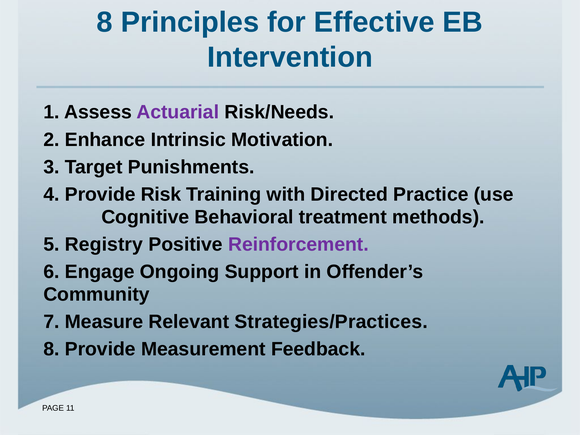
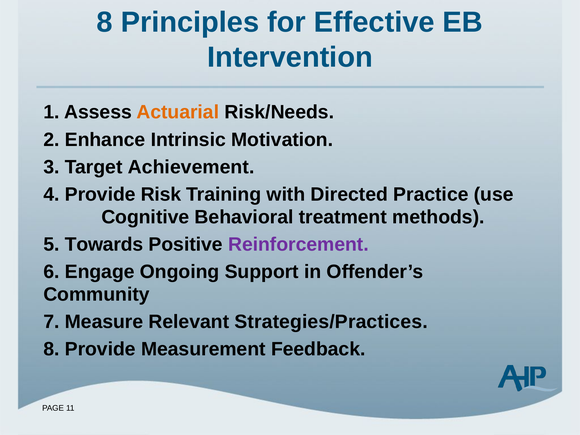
Actuarial colour: purple -> orange
Punishments: Punishments -> Achievement
Registry: Registry -> Towards
